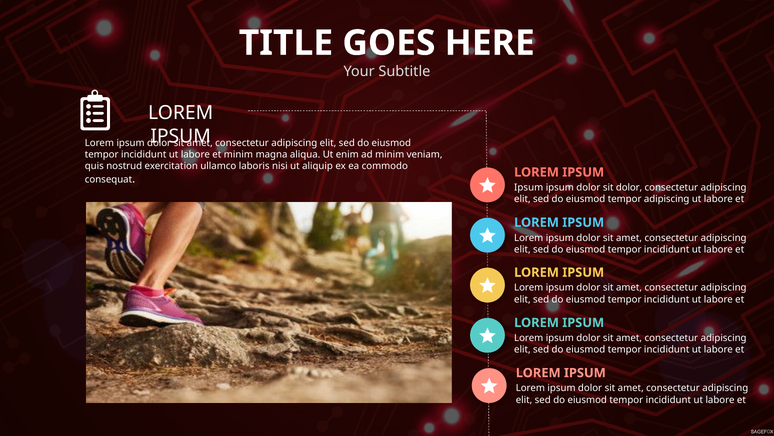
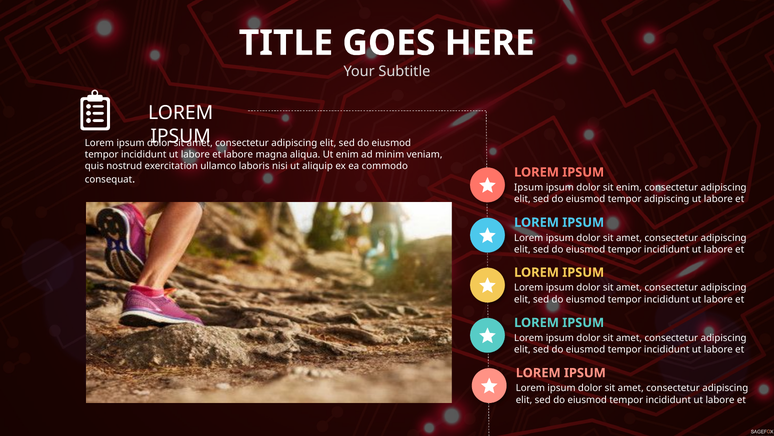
et minim: minim -> labore
sit dolor: dolor -> enim
